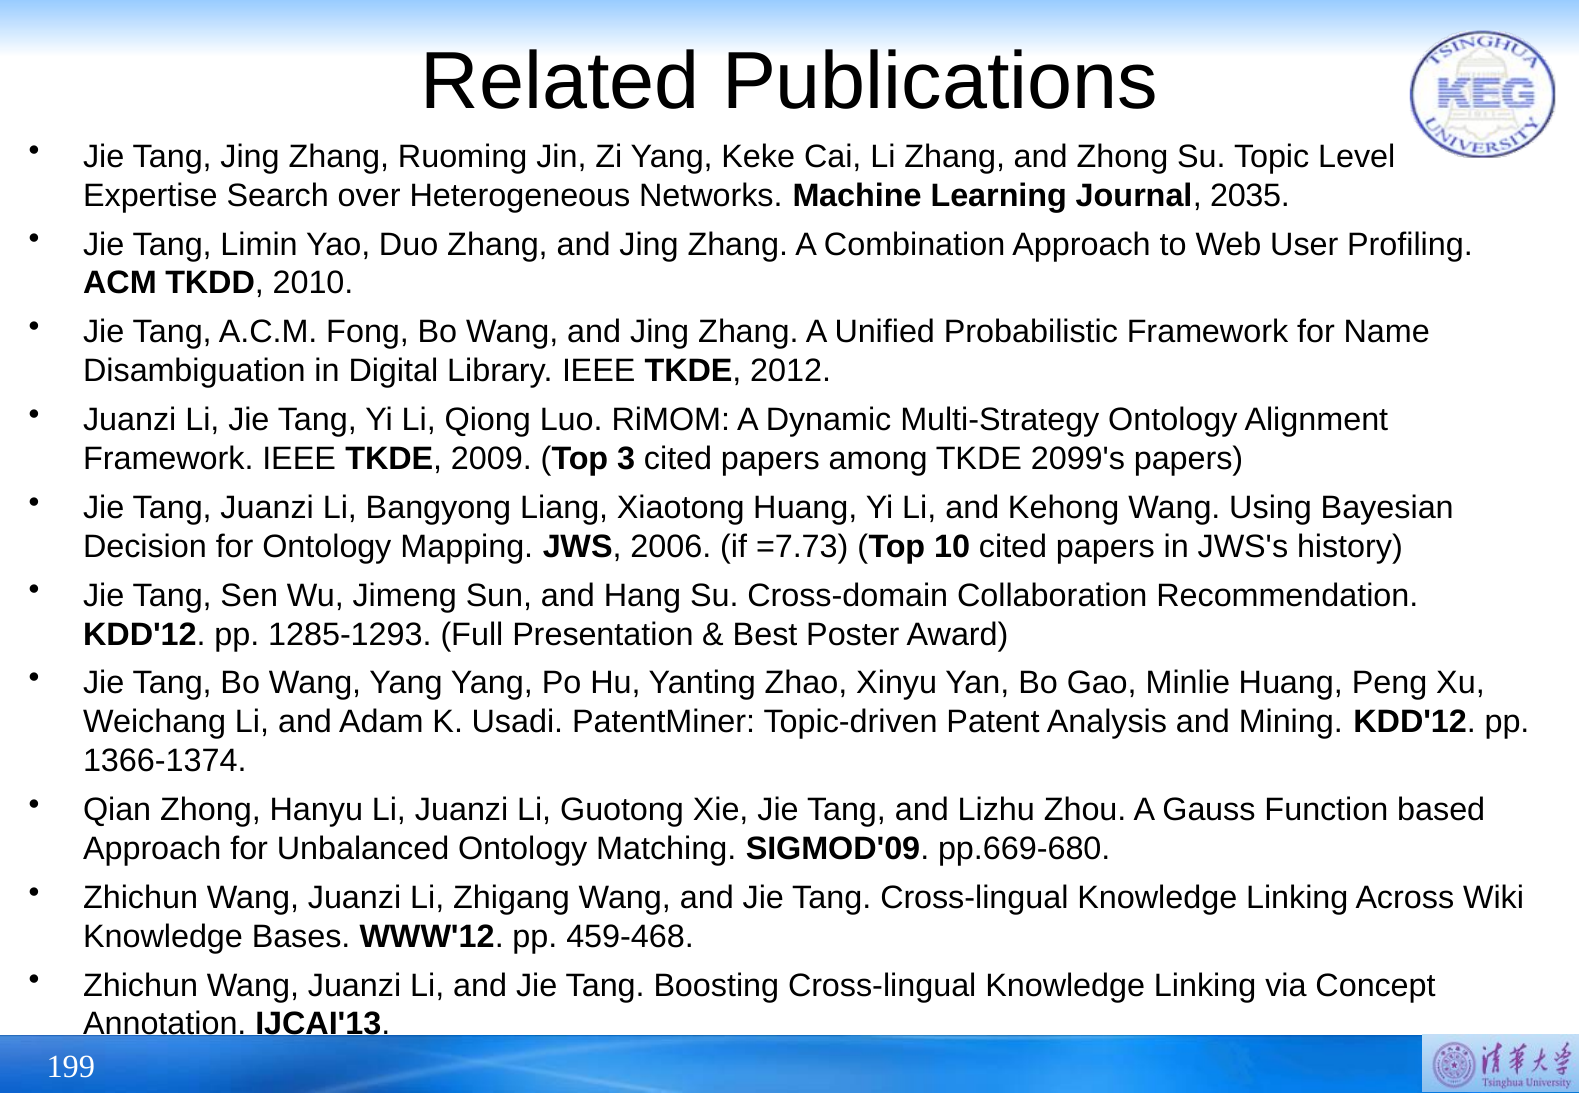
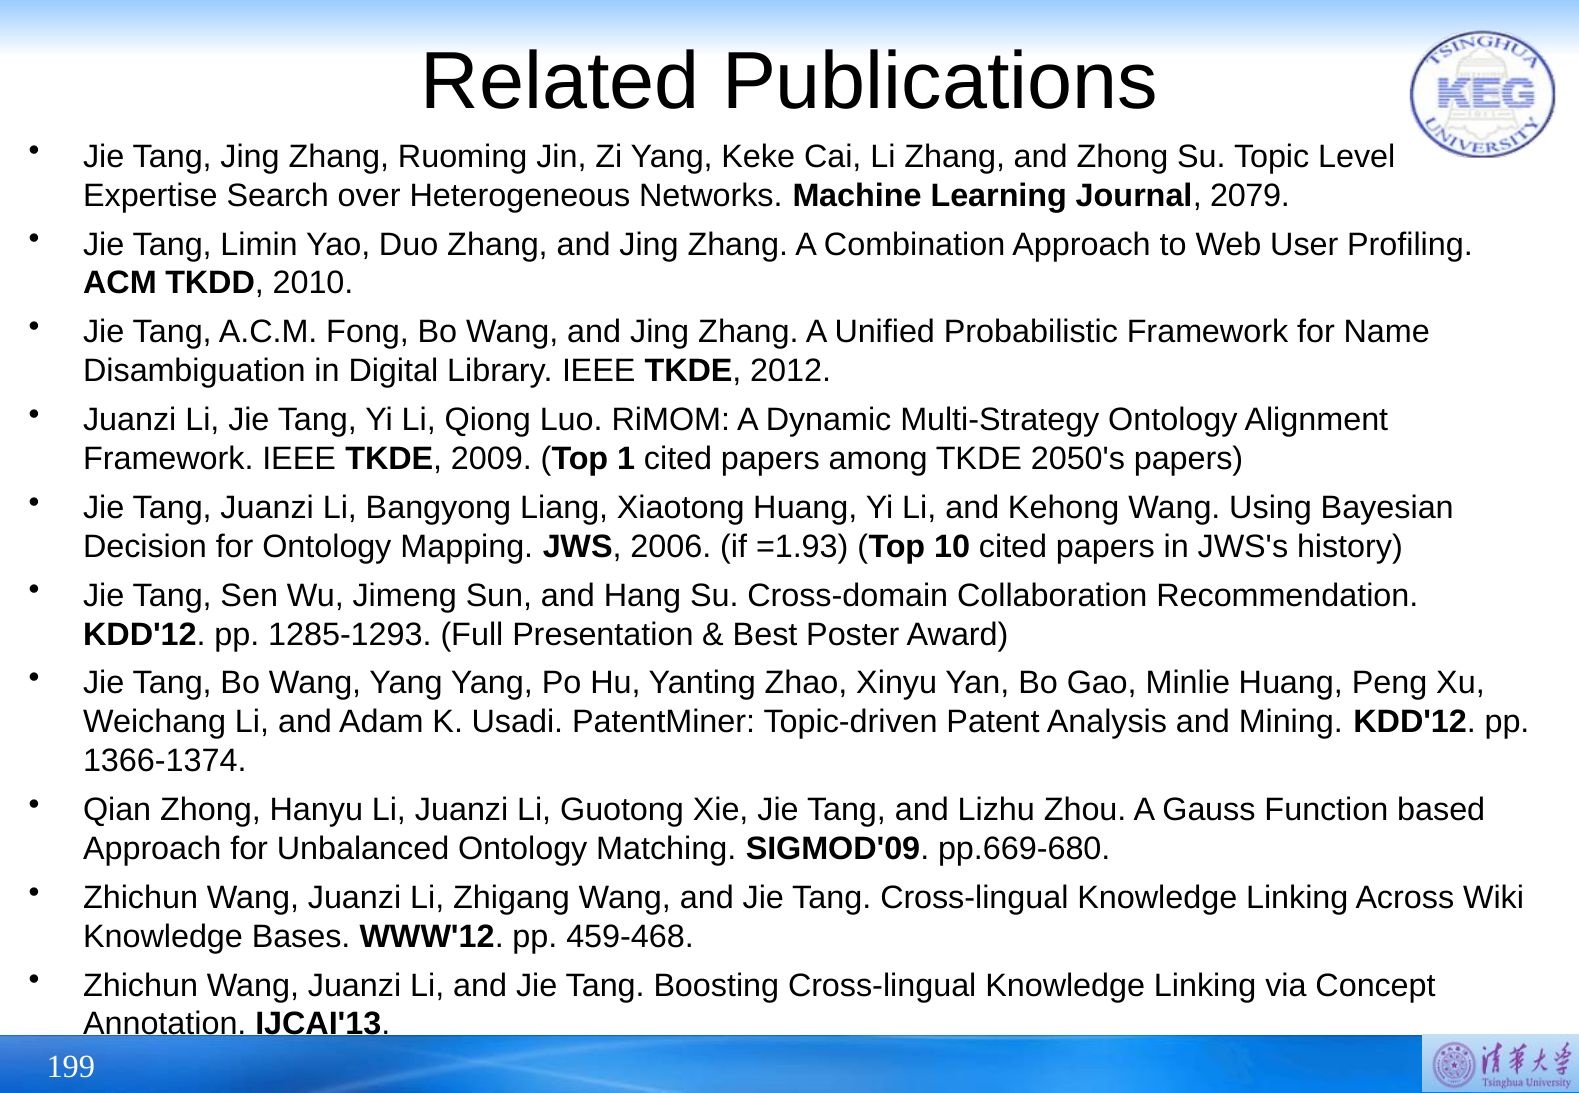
2035: 2035 -> 2079
3: 3 -> 1
2099's: 2099's -> 2050's
=7.73: =7.73 -> =1.93
